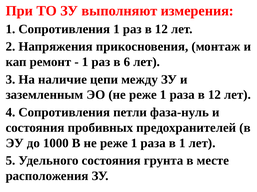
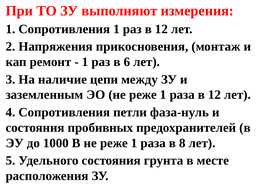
в 1: 1 -> 8
